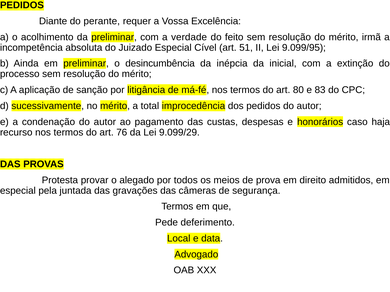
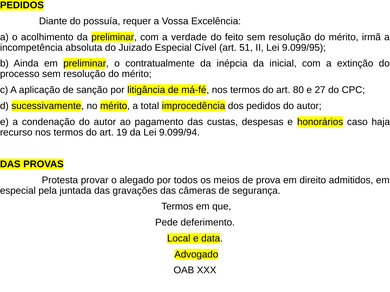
perante: perante -> possuía
desincumbência: desincumbência -> contratualmente
83: 83 -> 27
76: 76 -> 19
9.099/29: 9.099/29 -> 9.099/94
